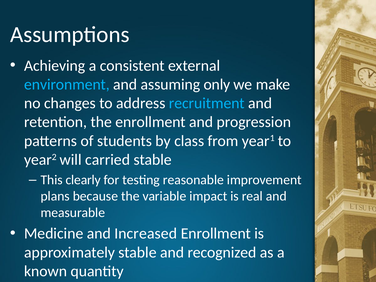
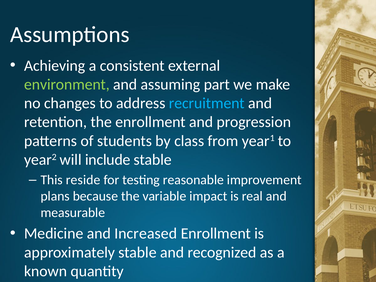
environment colour: light blue -> light green
only: only -> part
carried: carried -> include
clearly: clearly -> reside
